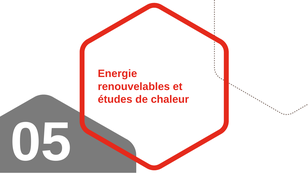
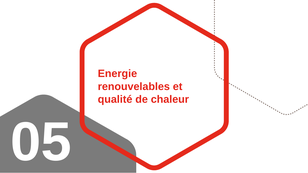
études: études -> qualité
